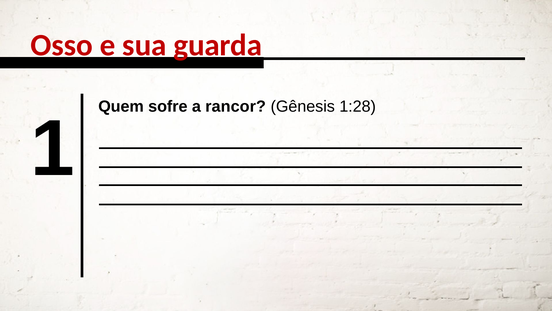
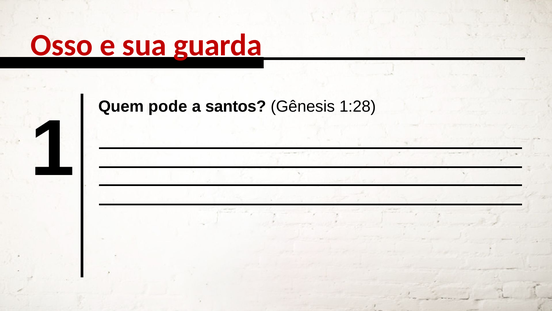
sofre: sofre -> pode
rancor: rancor -> santos
